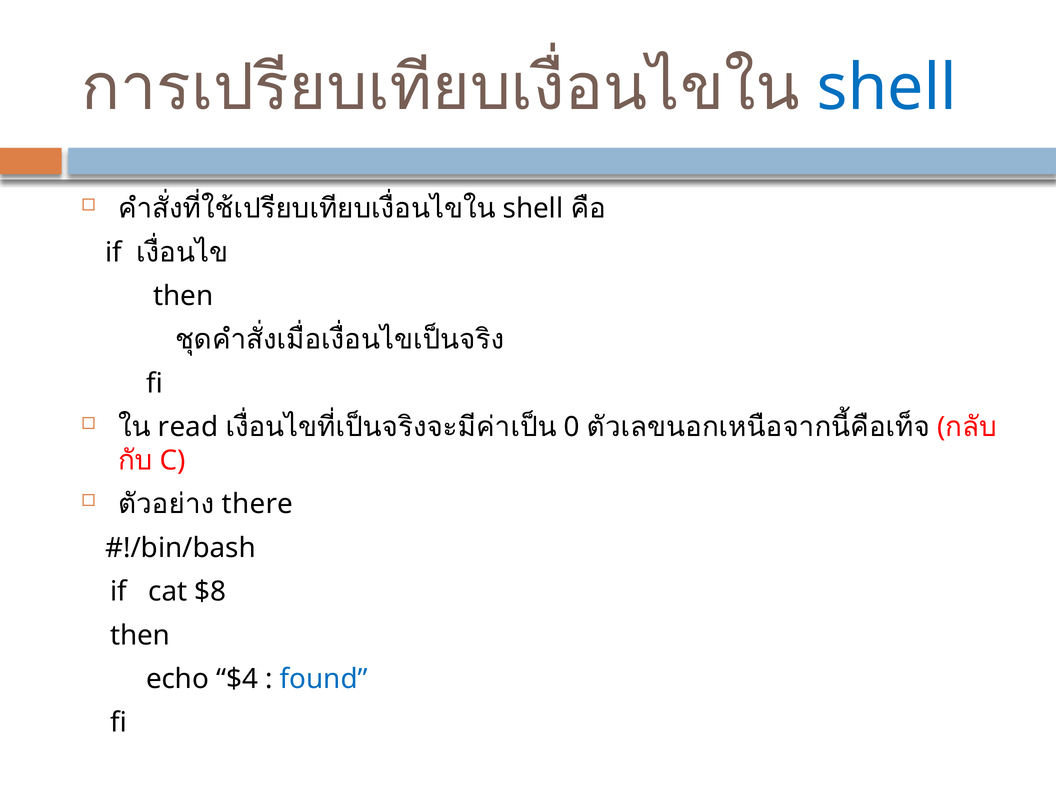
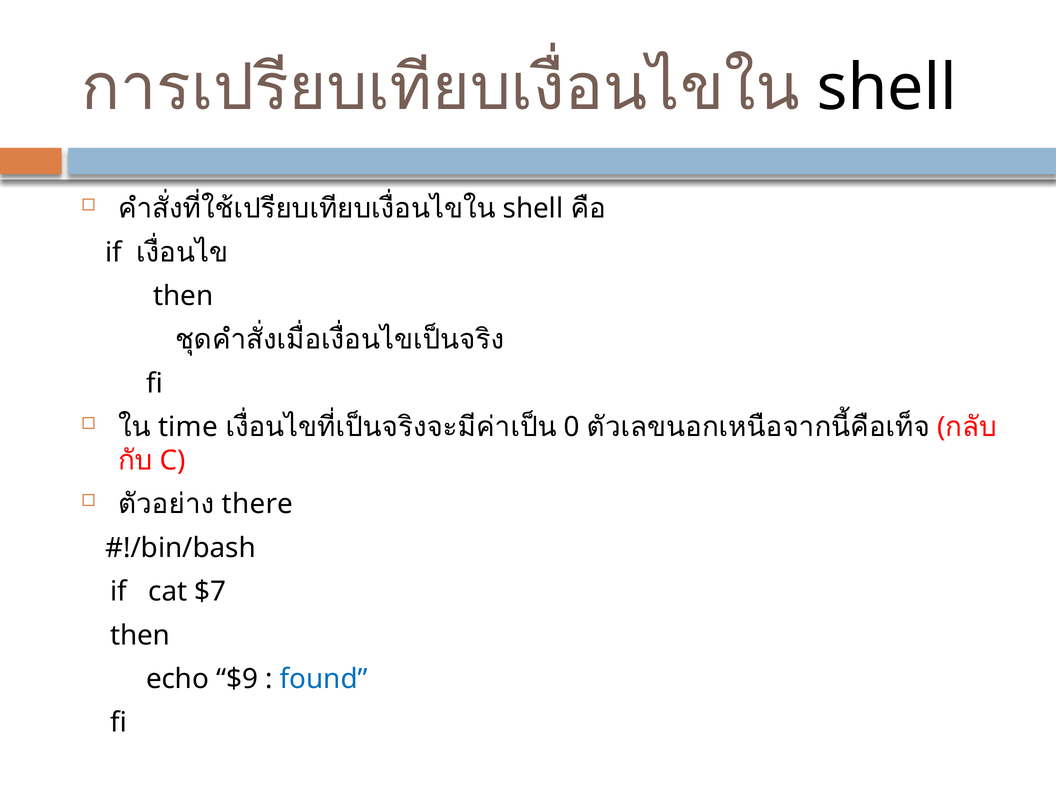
shell at (887, 88) colour: blue -> black
read: read -> time
$8: $8 -> $7
$4: $4 -> $9
